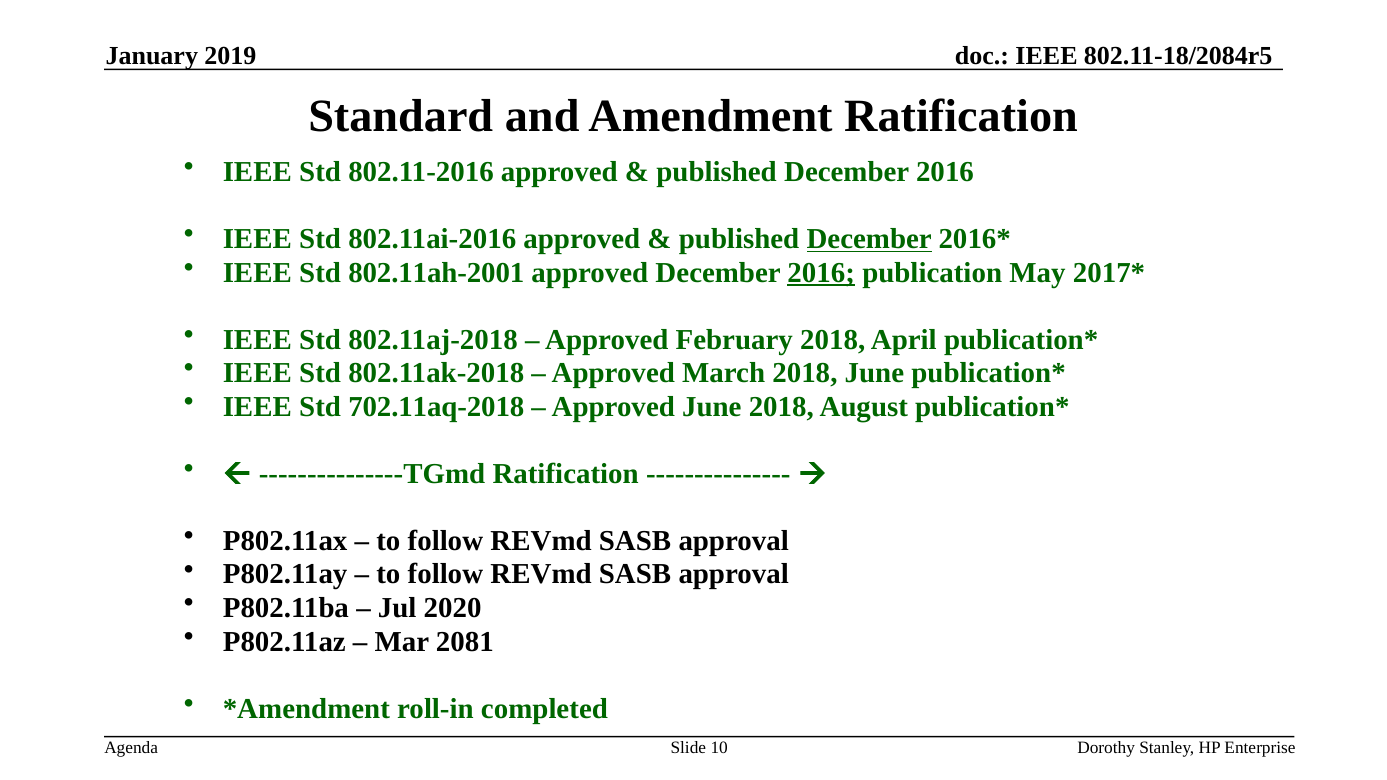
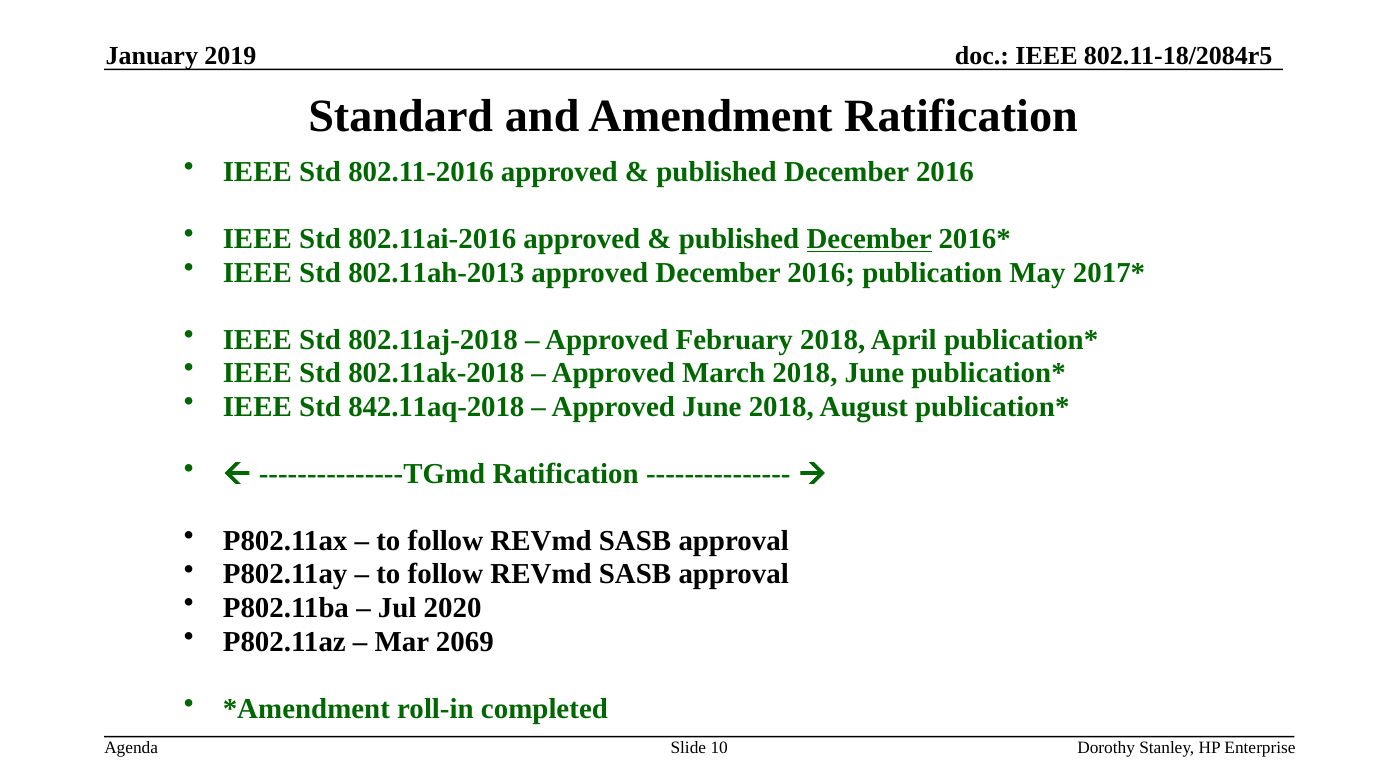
802.11ah-2001: 802.11ah-2001 -> 802.11ah-2013
2016 at (821, 273) underline: present -> none
702.11aq-2018: 702.11aq-2018 -> 842.11aq-2018
2081: 2081 -> 2069
